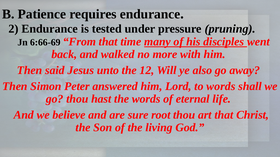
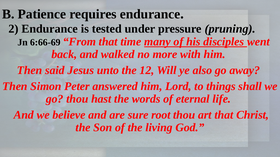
to words: words -> things
